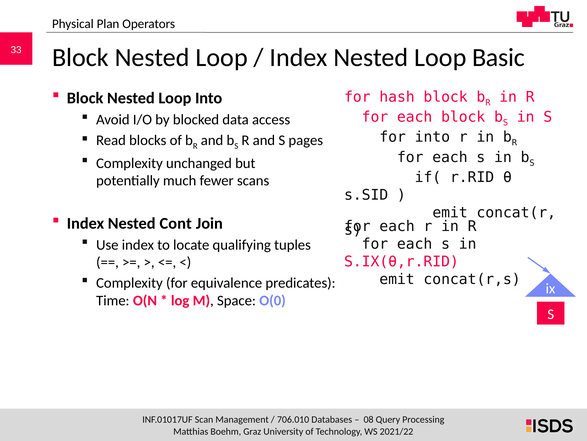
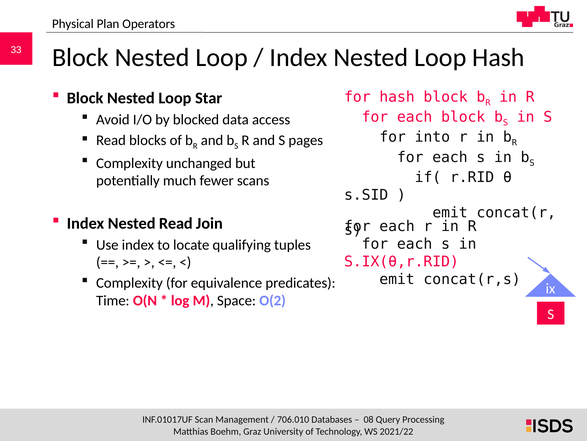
Loop Basic: Basic -> Hash
Loop Into: Into -> Star
Nested Cont: Cont -> Read
O(0: O(0 -> O(2
